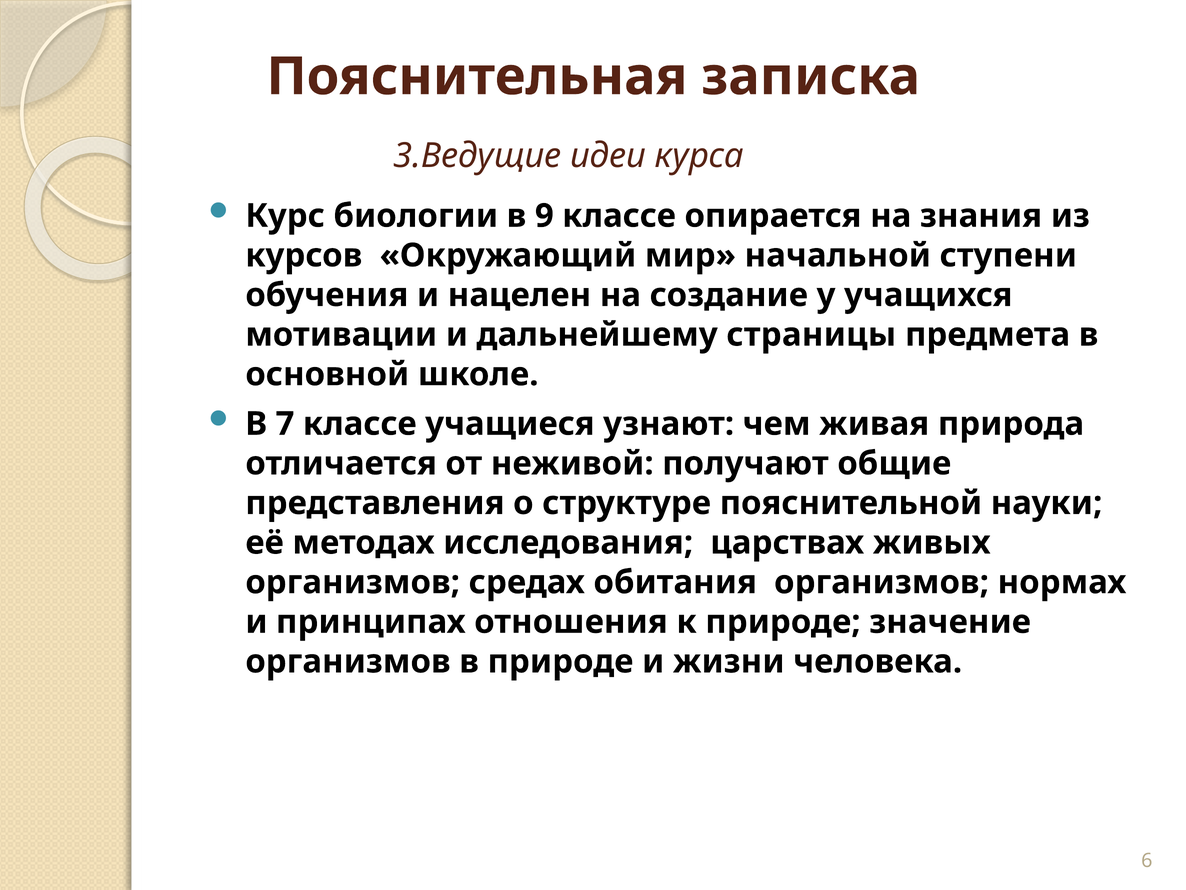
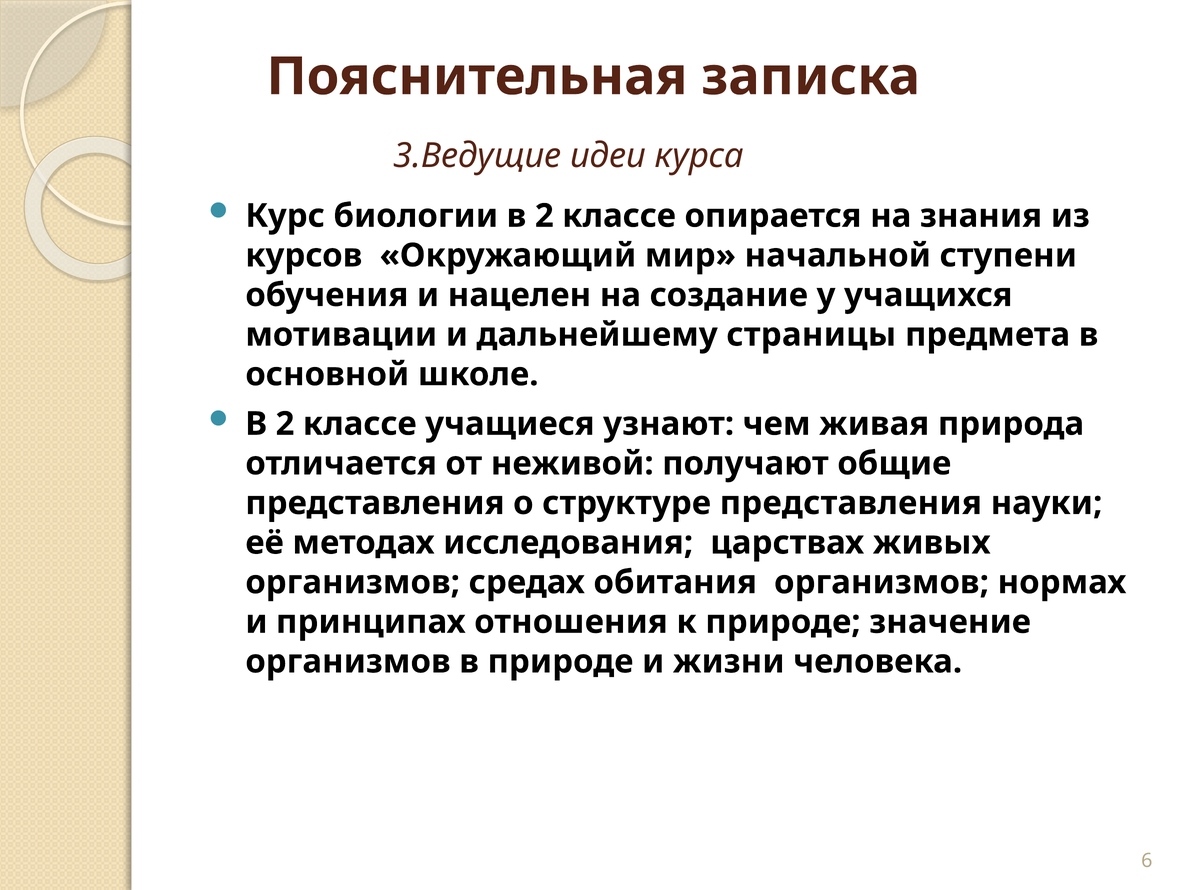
биологии в 9: 9 -> 2
7 at (285, 424): 7 -> 2
структуре пояснительной: пояснительной -> представления
